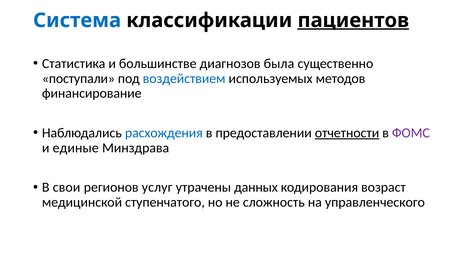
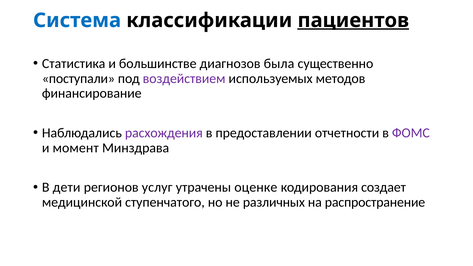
воздействием colour: blue -> purple
расхождения colour: blue -> purple
отчетности underline: present -> none
единые: единые -> момент
свои: свои -> дети
данных: данных -> оценке
возраст: возраст -> создает
сложность: сложность -> различных
управленческого: управленческого -> распространение
